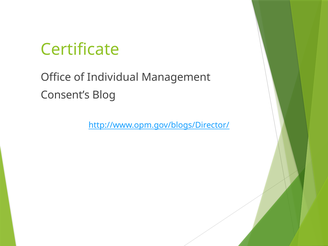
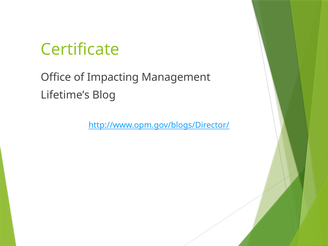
Individual: Individual -> Impacting
Consent’s: Consent’s -> Lifetime’s
